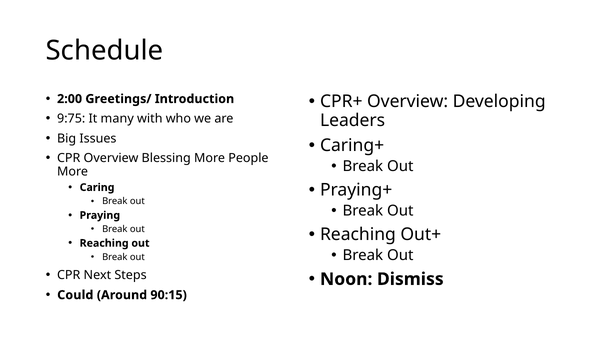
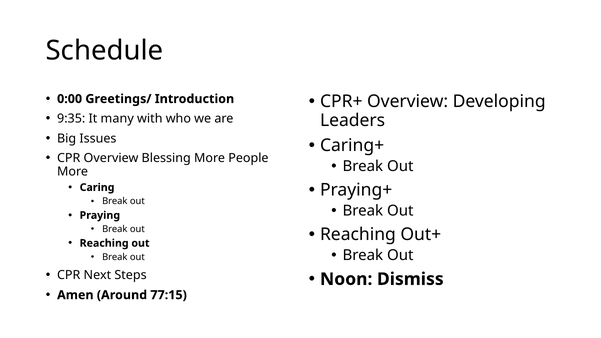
2:00: 2:00 -> 0:00
9:75: 9:75 -> 9:35
Could: Could -> Amen
90:15: 90:15 -> 77:15
